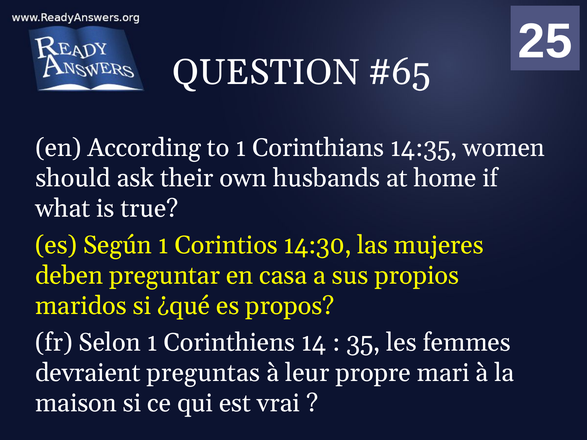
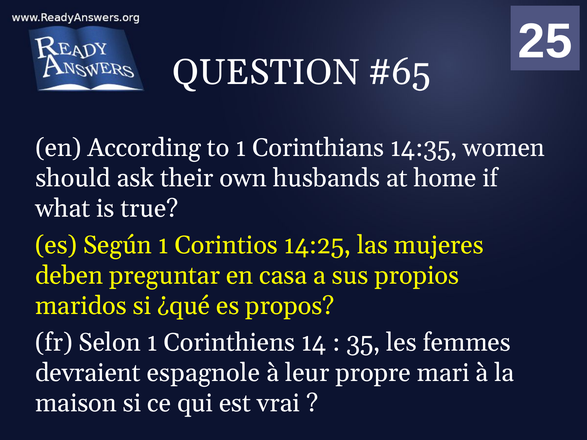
14:30: 14:30 -> 14:25
preguntas: preguntas -> espagnole
